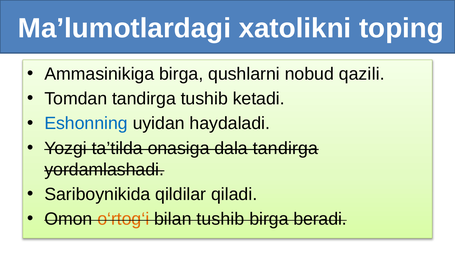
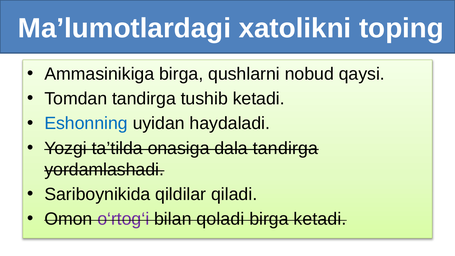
qazili: qazili -> qaysi
o‘rtog‘i colour: orange -> purple
bilan tushib: tushib -> qoladi
birga beradi: beradi -> ketadi
